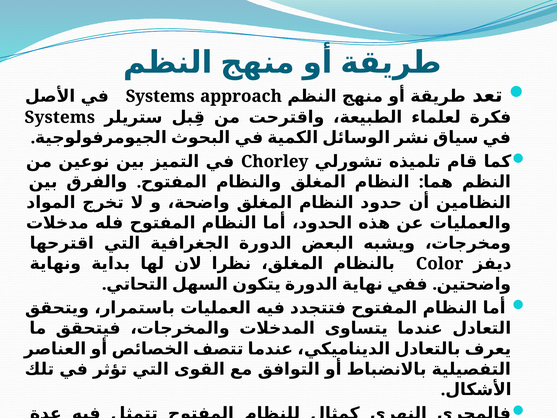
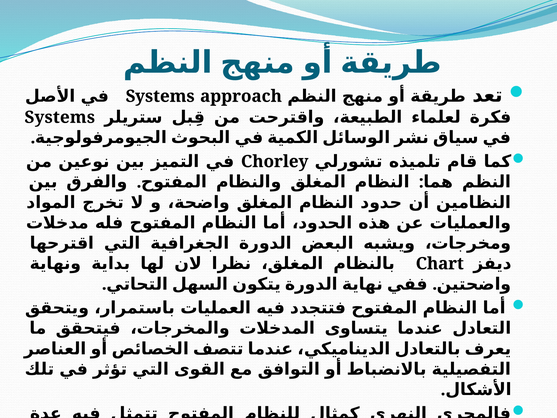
Color: Color -> Chart
